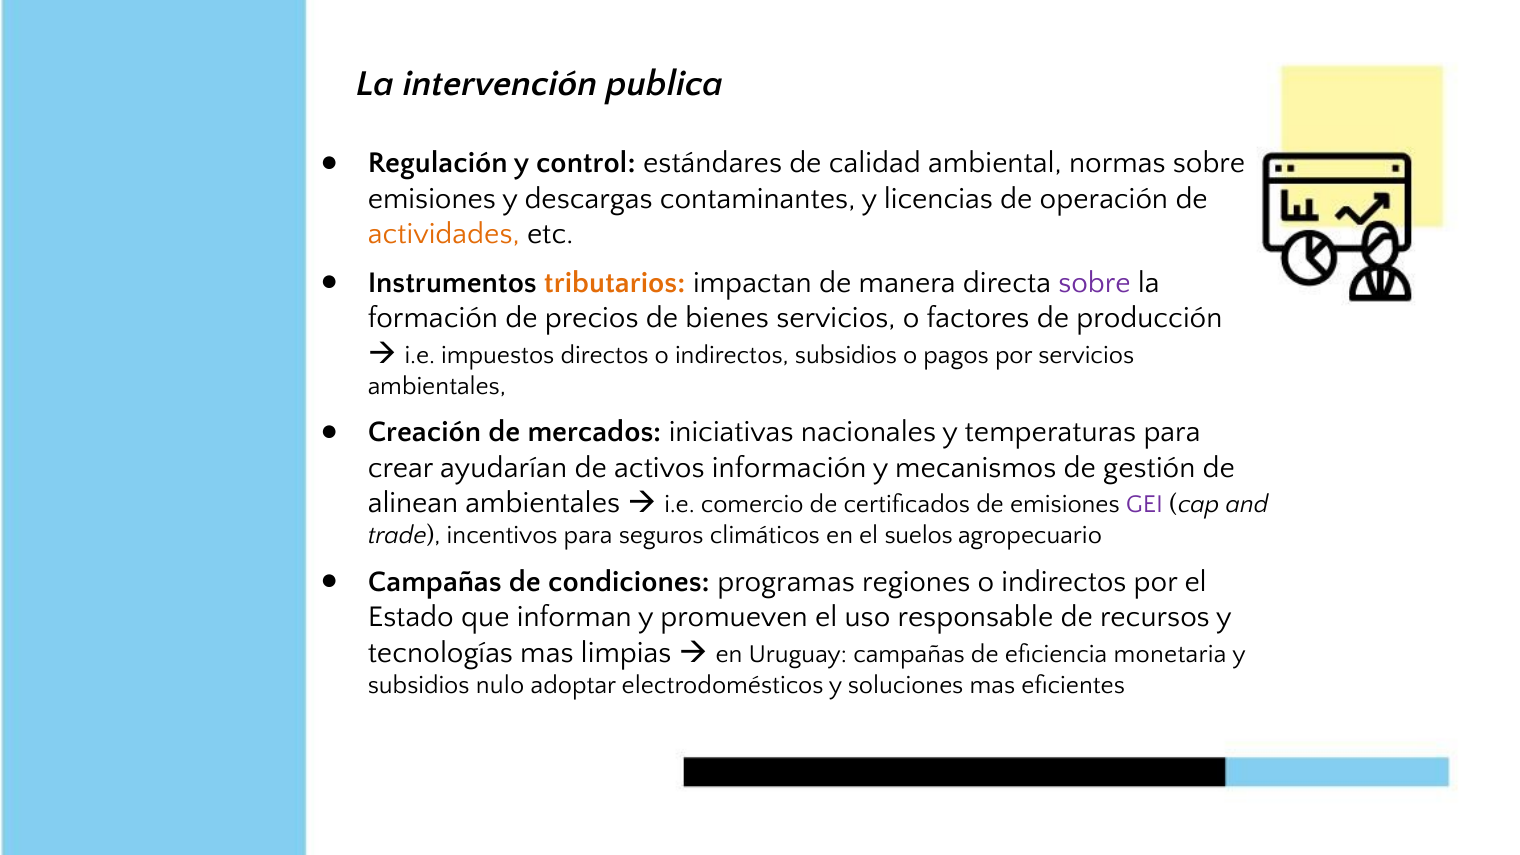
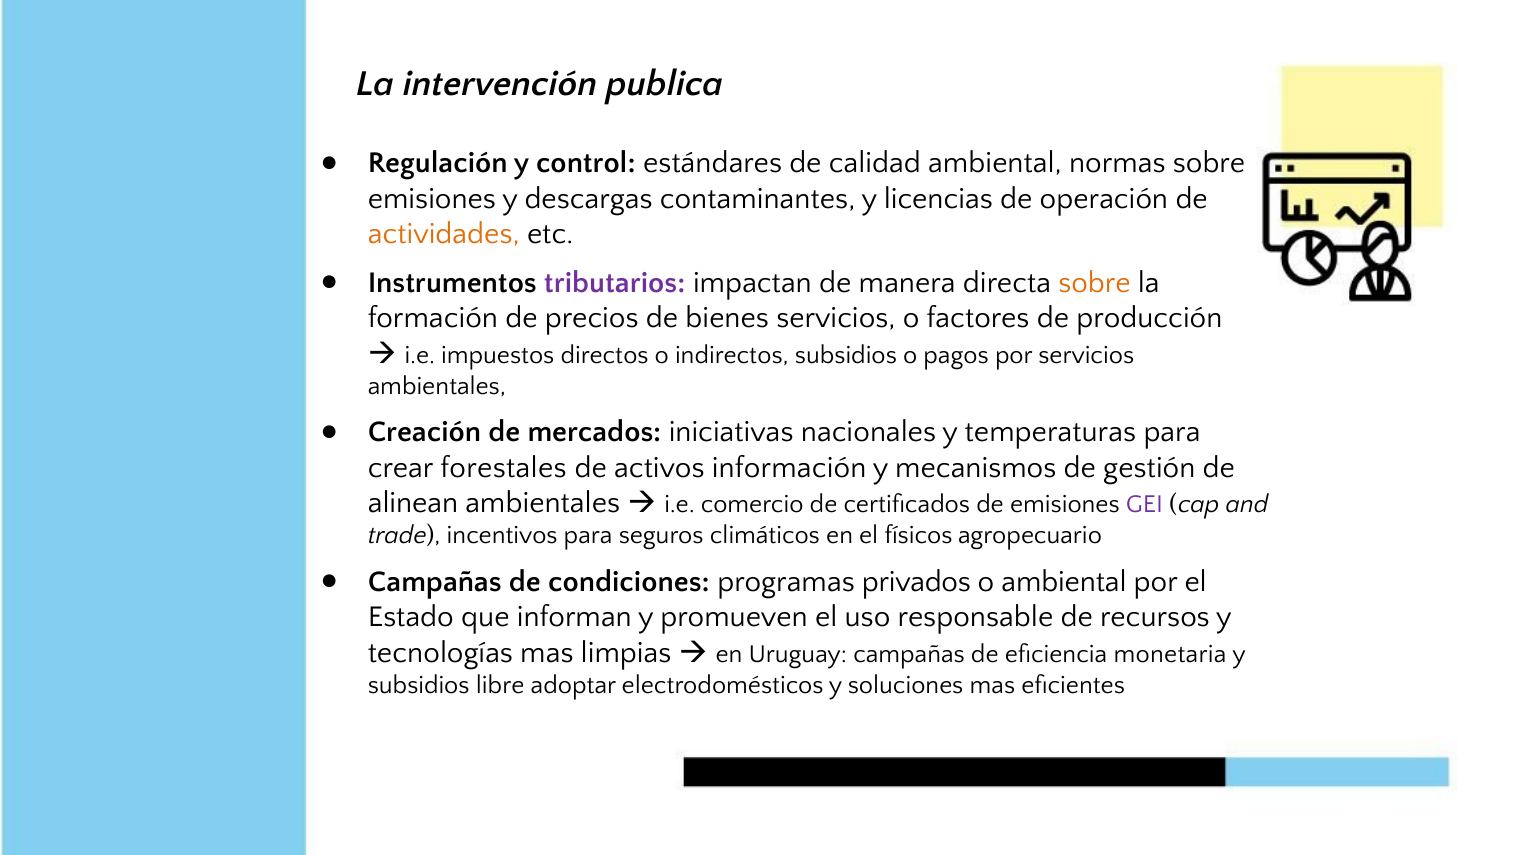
tributarios colour: orange -> purple
sobre at (1095, 282) colour: purple -> orange
ayudarían: ayudarían -> forestales
suelos: suelos -> físicos
regiones: regiones -> privados
indirectos at (1064, 581): indirectos -> ambiental
nulo: nulo -> libre
